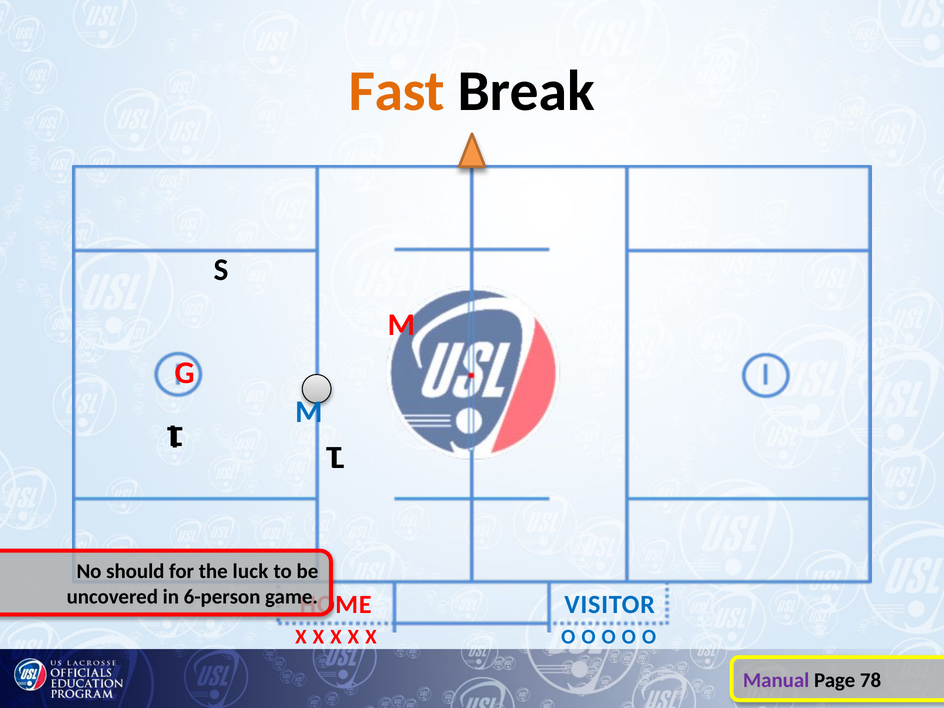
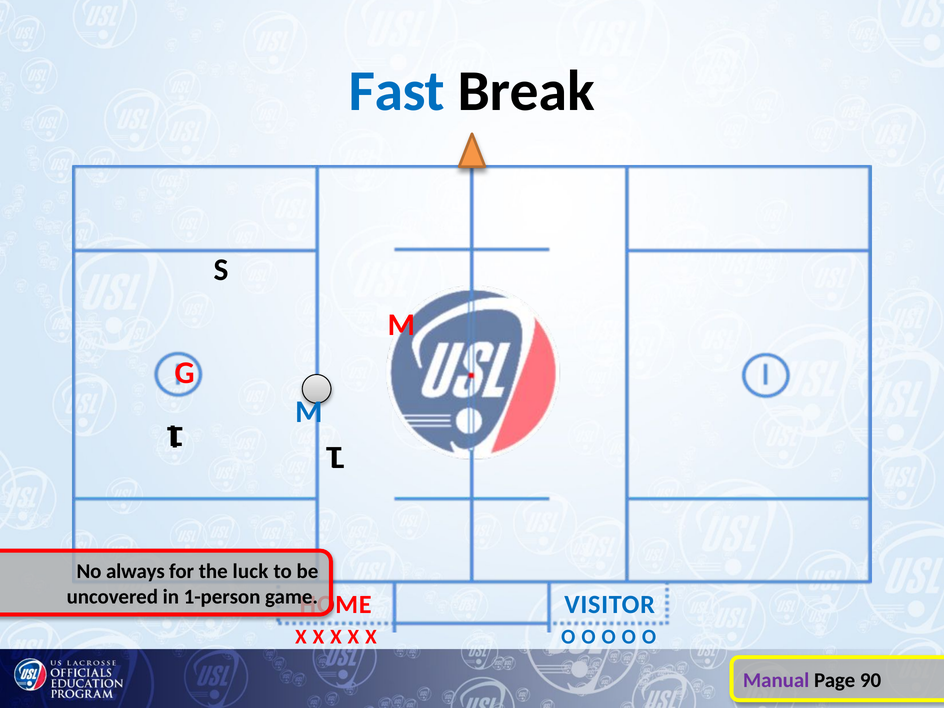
Fast colour: orange -> blue
should: should -> always
6-person: 6-person -> 1-person
78: 78 -> 90
